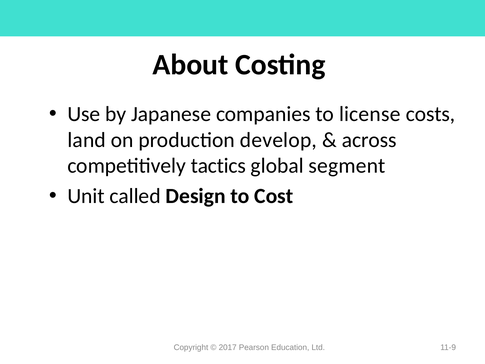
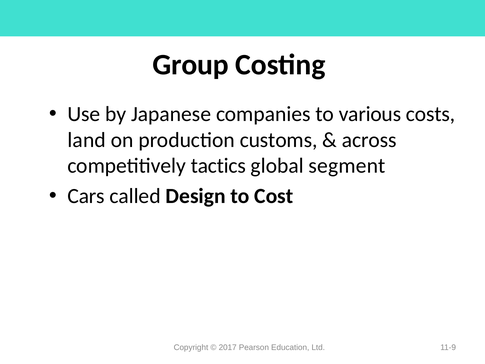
About: About -> Group
license: license -> various
develop: develop -> customs
Unit: Unit -> Cars
